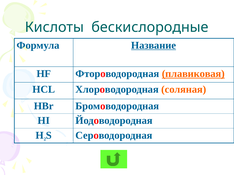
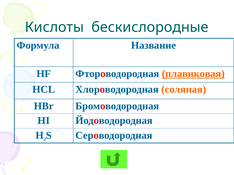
Название underline: present -> none
